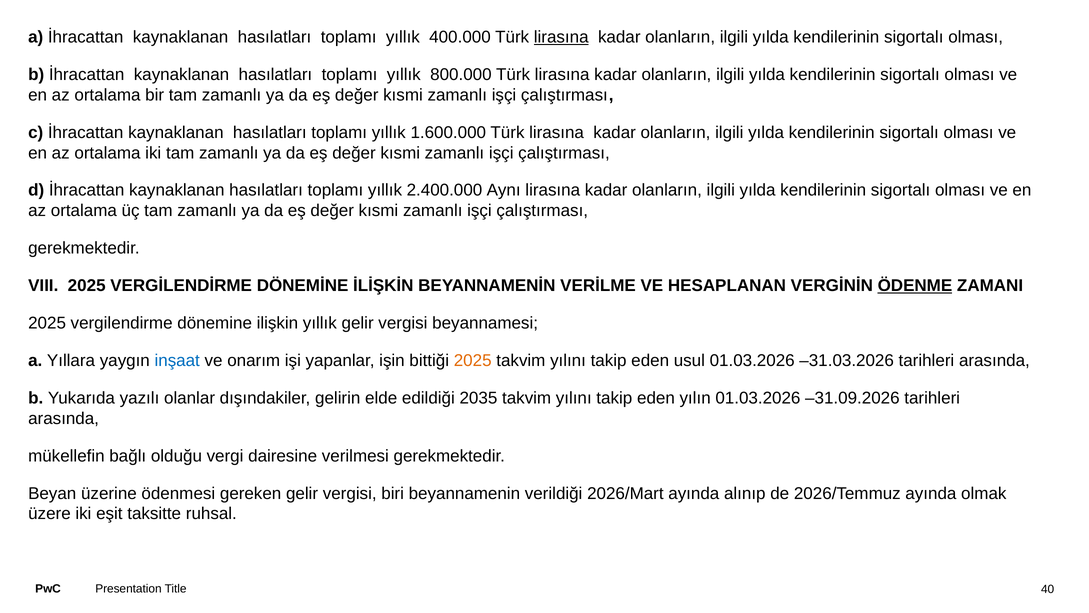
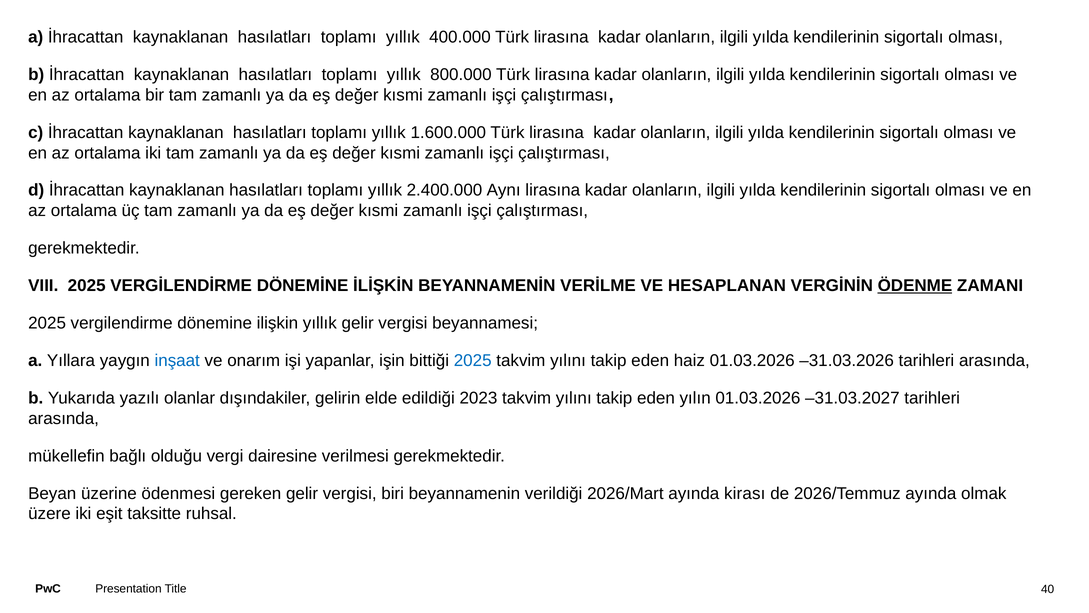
lirasına at (561, 37) underline: present -> none
2025 at (473, 360) colour: orange -> blue
usul: usul -> haiz
2035: 2035 -> 2023
–31.09.2026: –31.09.2026 -> –31.03.2027
alınıp: alınıp -> kirası
